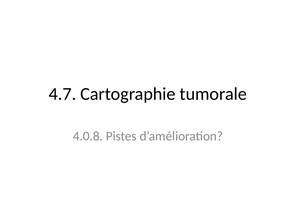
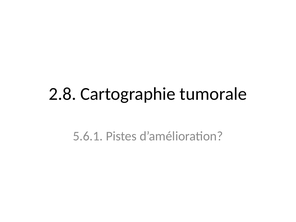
4.7: 4.7 -> 2.8
4.0.8: 4.0.8 -> 5.6.1
